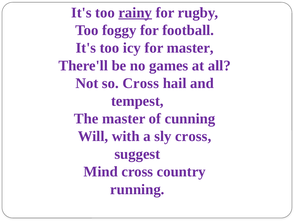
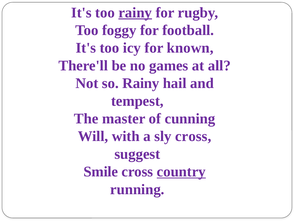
for master: master -> known
so Cross: Cross -> Rainy
Mind: Mind -> Smile
country underline: none -> present
